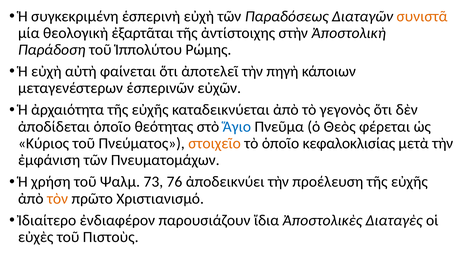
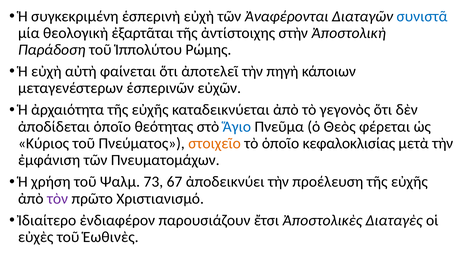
Παραδόσεως: Παραδόσεως -> Ἀναφέρονται
συνιστᾶ colour: orange -> blue
76: 76 -> 67
τὸν colour: orange -> purple
ἴδια: ἴδια -> ἔτσι
Πιστοὺς: Πιστοὺς -> Ἑωθινὲς
